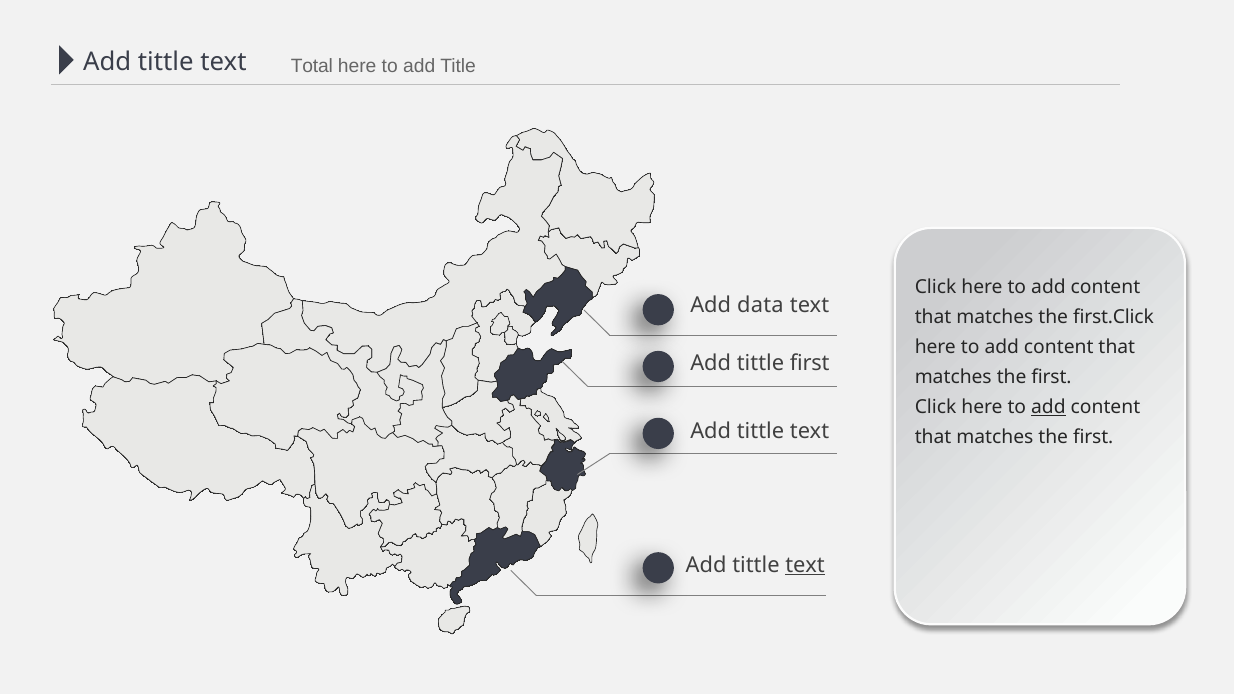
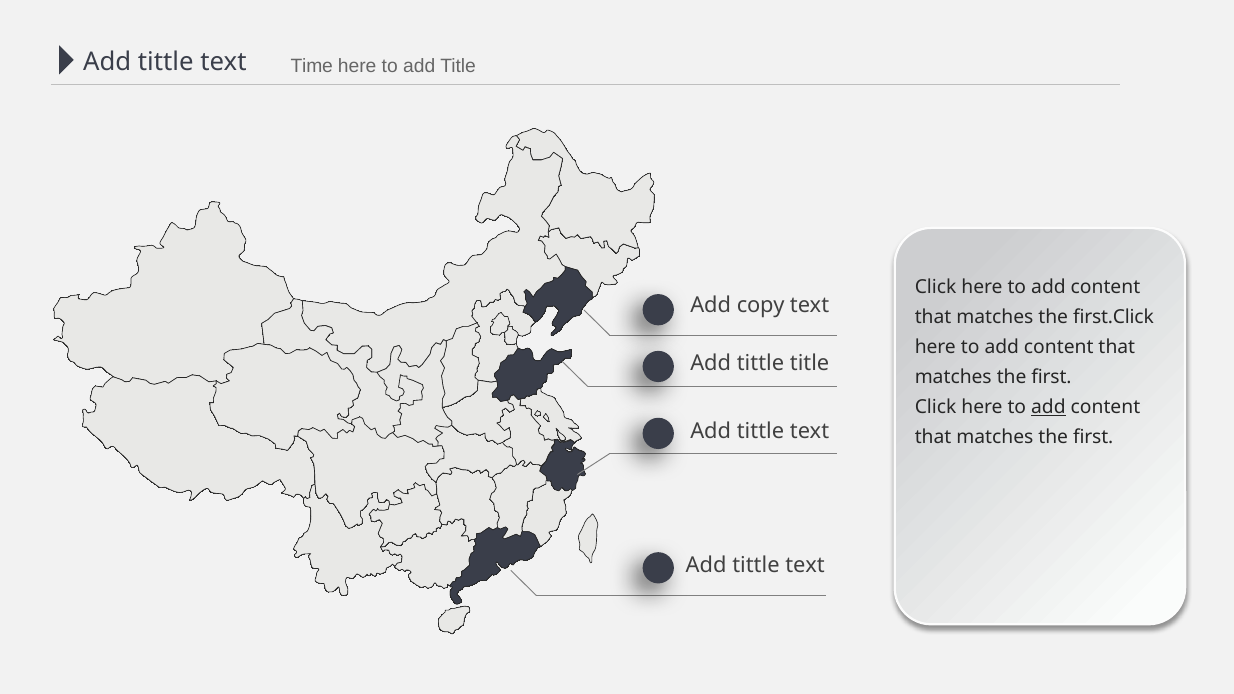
Total: Total -> Time
data: data -> copy
tittle first: first -> title
text at (805, 566) underline: present -> none
